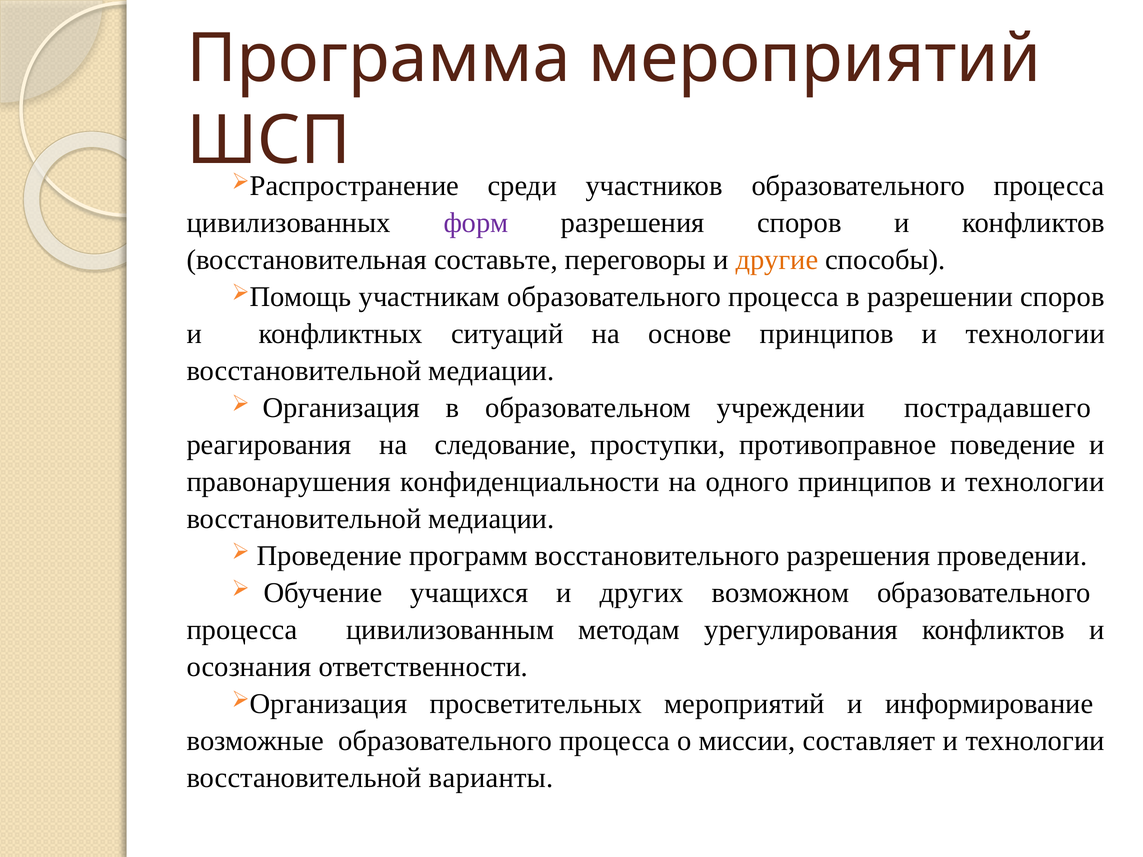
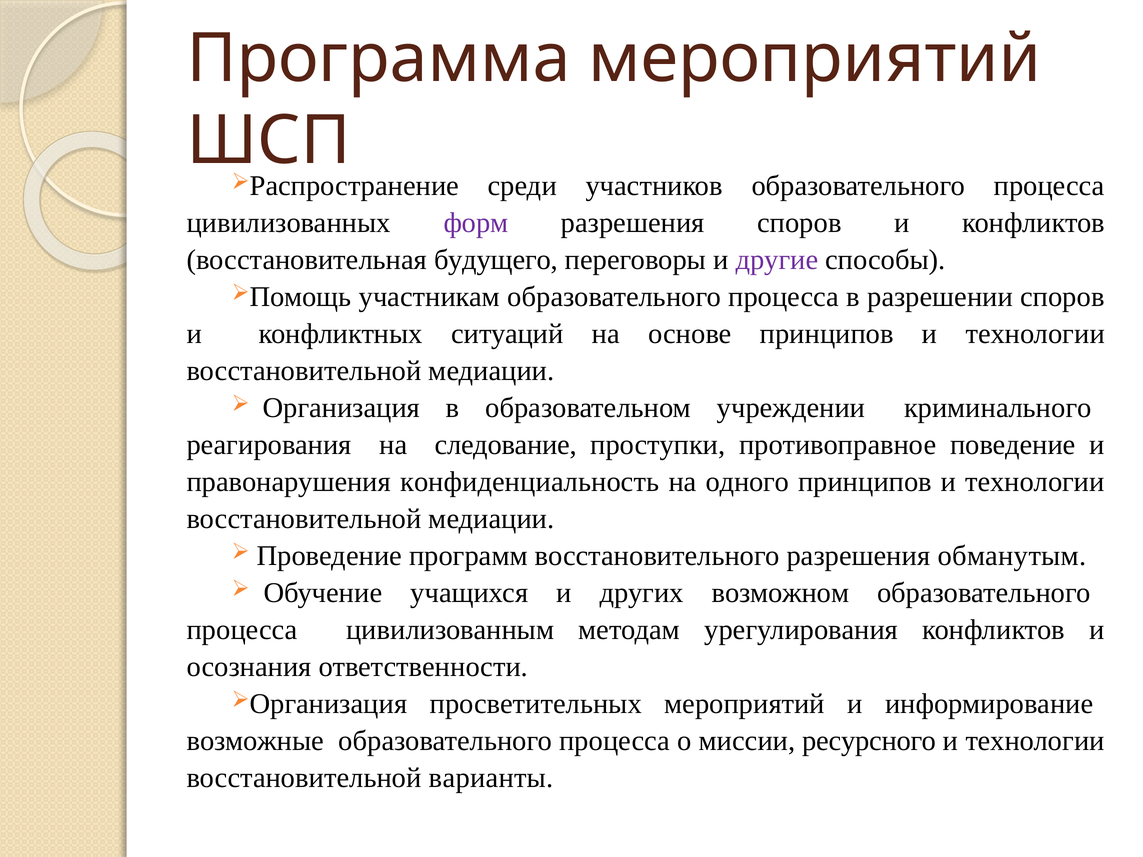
составьте: составьте -> будущего
другие colour: orange -> purple
пострадавшего: пострадавшего -> криминального
конфиденциальности: конфиденциальности -> конфиденциальность
проведении: проведении -> обманутым
составляет: составляет -> ресурсного
